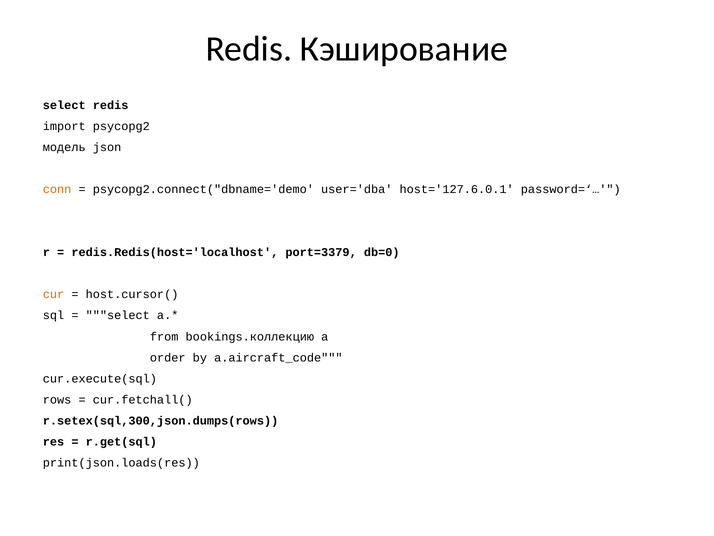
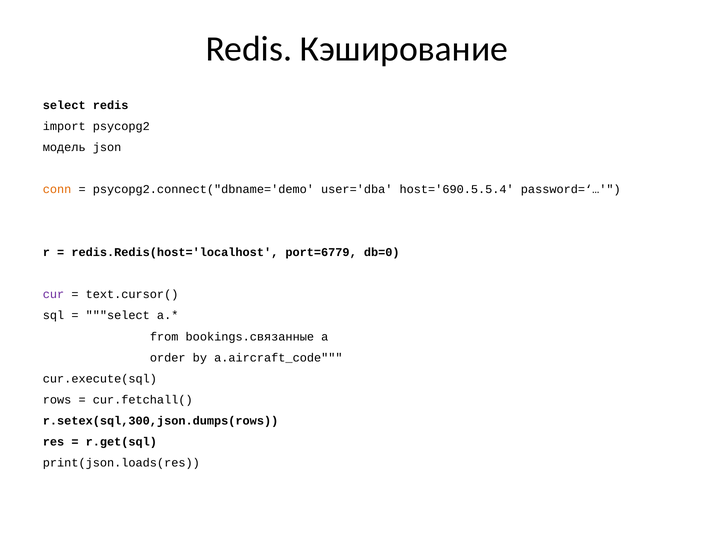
host='127.6.0.1: host='127.6.0.1 -> host='690.5.5.4
port=3379: port=3379 -> port=6779
cur colour: orange -> purple
host.cursor(: host.cursor( -> text.cursor(
bookings.коллекцию: bookings.коллекцию -> bookings.связанные
